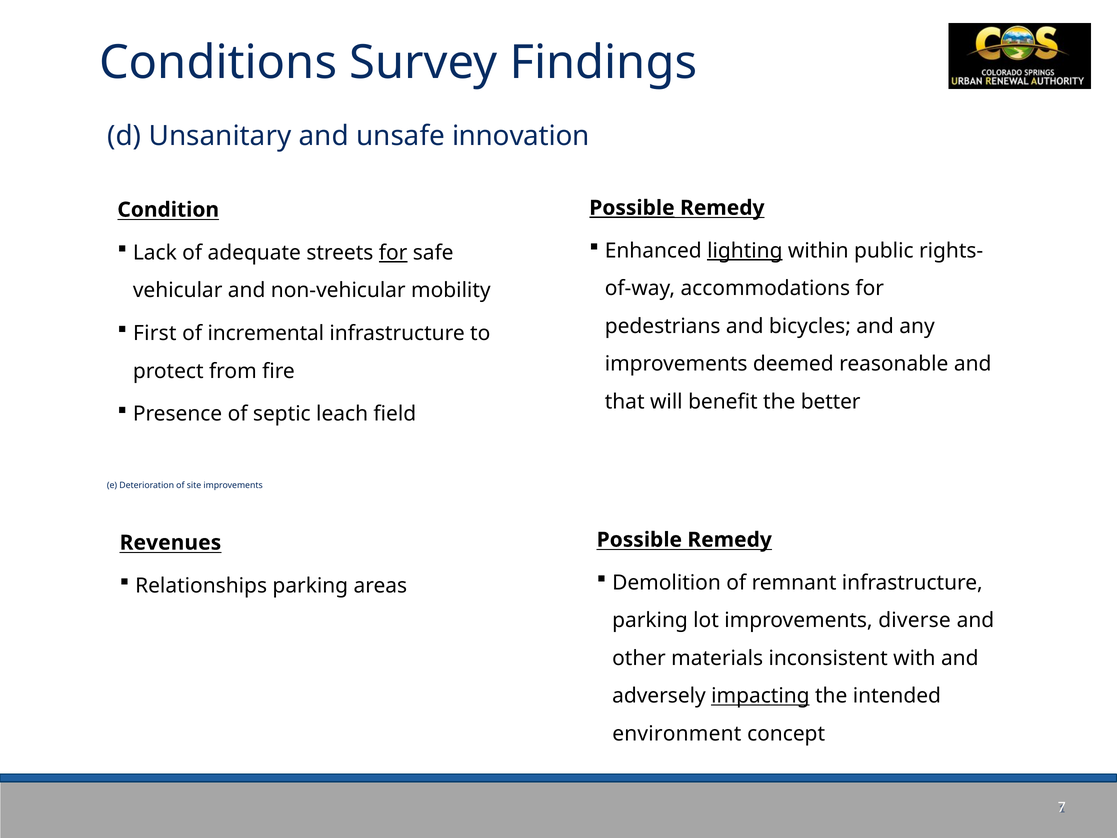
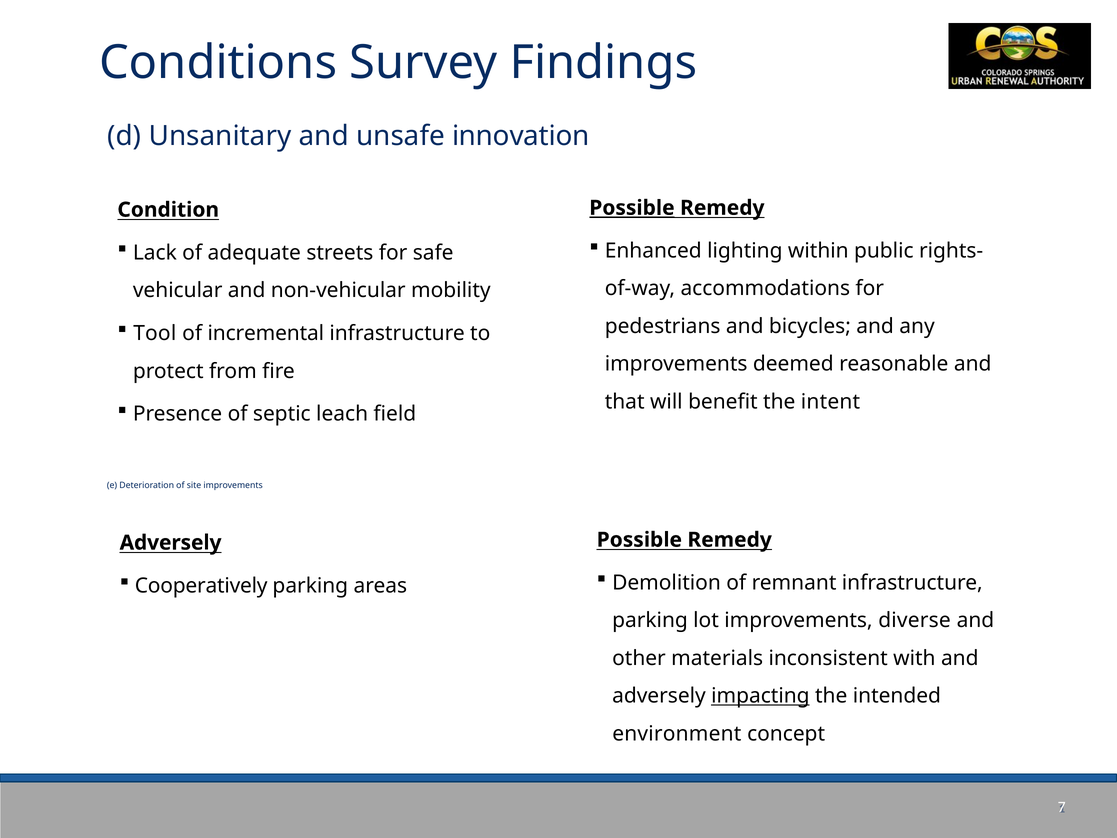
lighting underline: present -> none
for at (393, 253) underline: present -> none
First: First -> Tool
better: better -> intent
Revenues at (170, 543): Revenues -> Adversely
Relationships: Relationships -> Cooperatively
